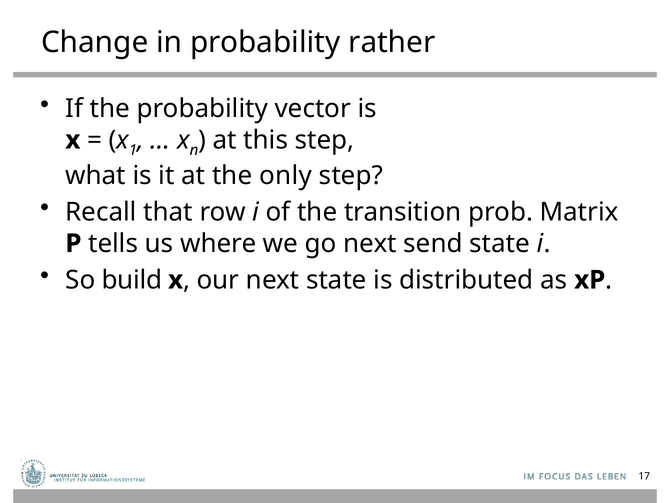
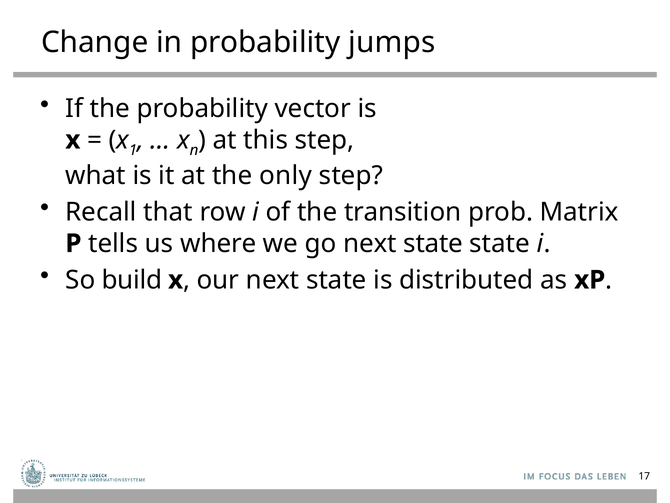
rather: rather -> jumps
go next send: send -> state
